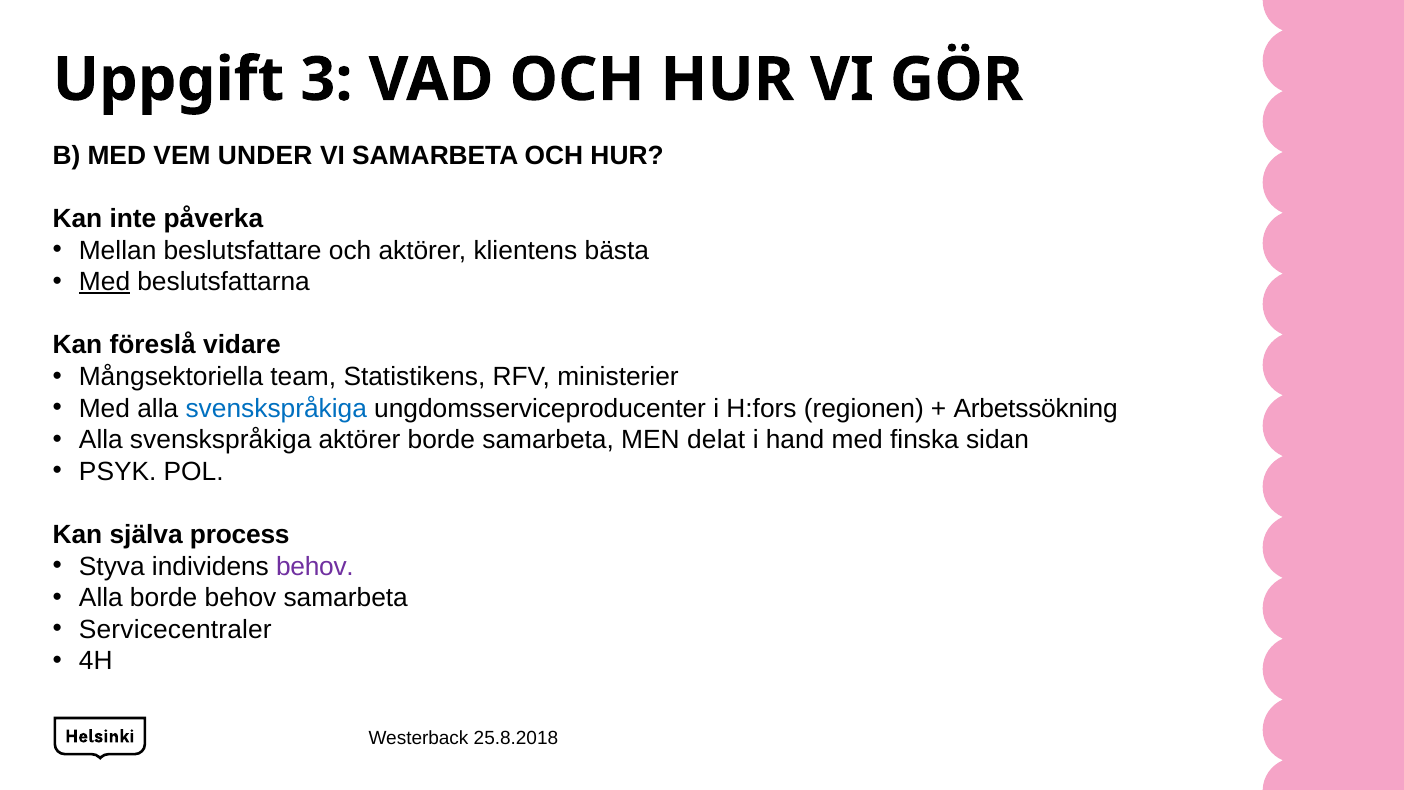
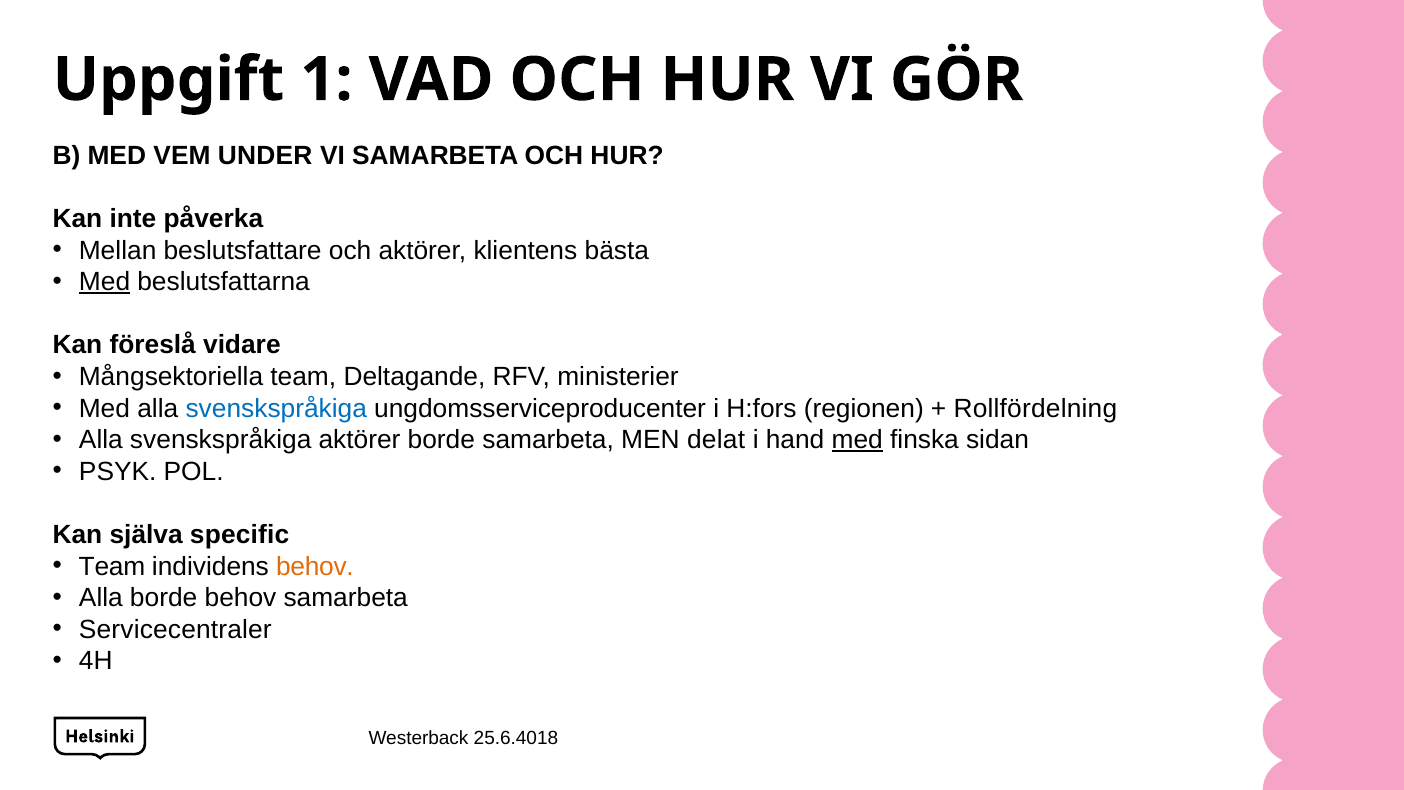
3: 3 -> 1
Statistikens: Statistikens -> Deltagande
Arbetssökning: Arbetssökning -> Rollfördelning
med at (857, 440) underline: none -> present
process: process -> specific
Styva at (112, 566): Styva -> Team
behov at (315, 566) colour: purple -> orange
25.8.2018: 25.8.2018 -> 25.6.4018
